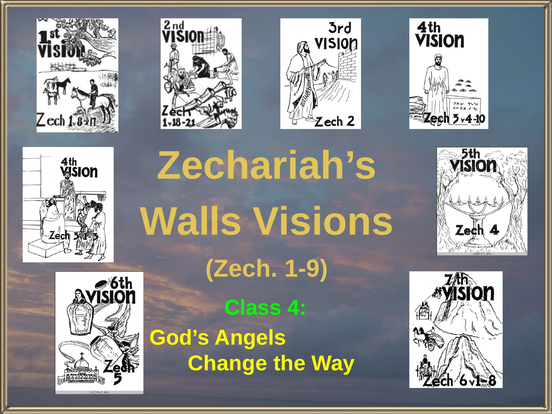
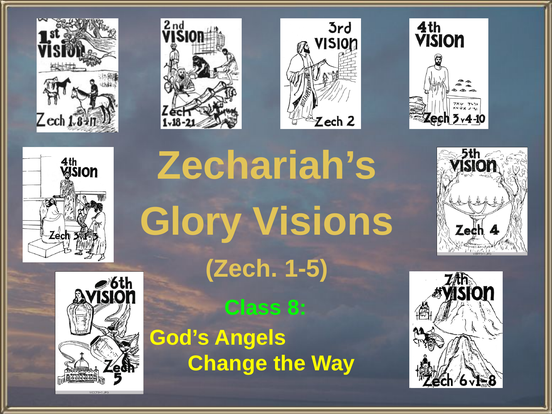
Walls: Walls -> Glory
1-9: 1-9 -> 1-5
4: 4 -> 8
